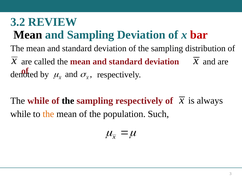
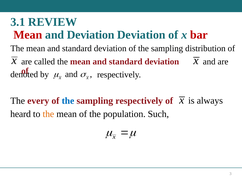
3.2: 3.2 -> 3.1
Mean at (28, 35) colour: black -> red
and Sampling: Sampling -> Deviation
The while: while -> every
the at (68, 101) colour: black -> blue
while at (21, 114): while -> heard
